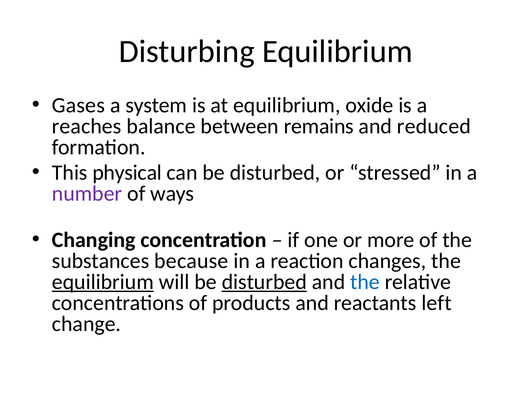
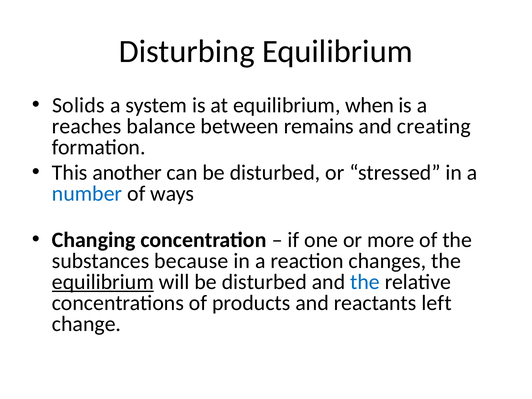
Gases: Gases -> Solids
oxide: oxide -> when
reduced: reduced -> creating
physical: physical -> another
number colour: purple -> blue
disturbed at (264, 282) underline: present -> none
